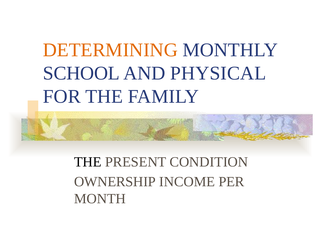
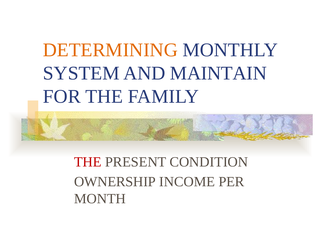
SCHOOL: SCHOOL -> SYSTEM
PHYSICAL: PHYSICAL -> MAINTAIN
THE at (88, 162) colour: black -> red
